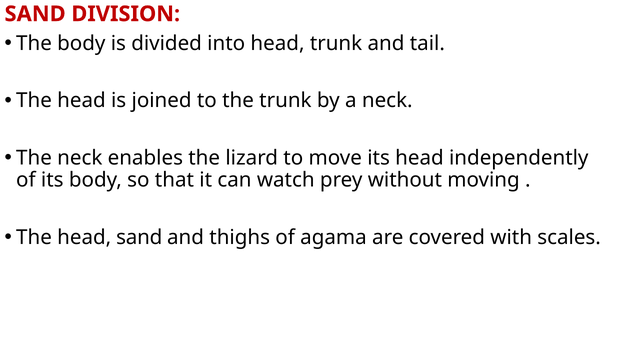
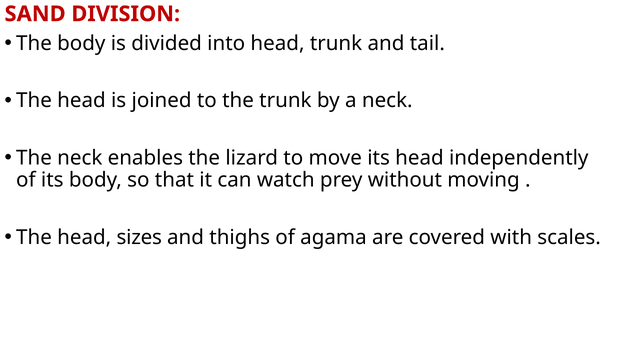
head sand: sand -> sizes
